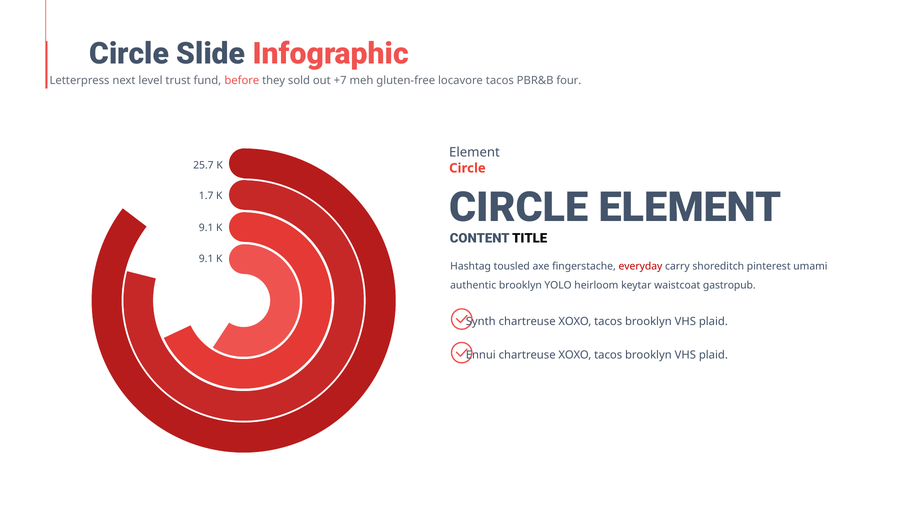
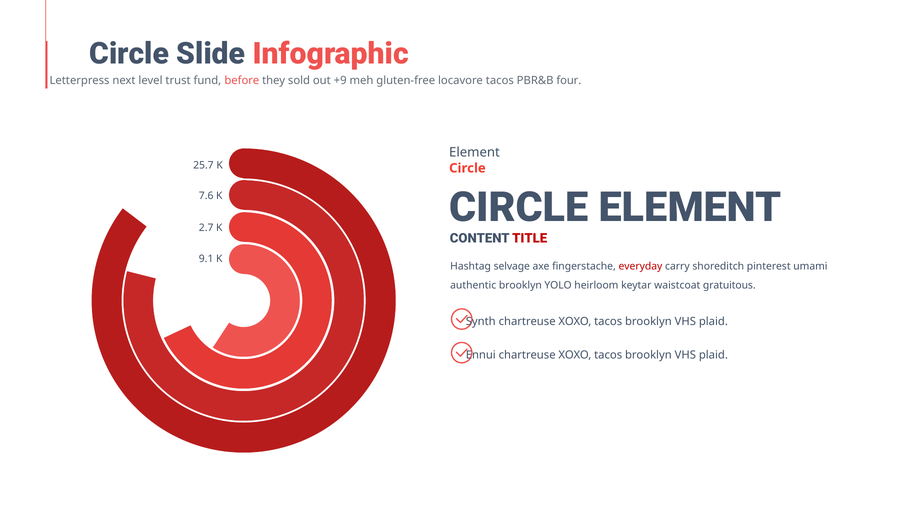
+7: +7 -> +9
1.7: 1.7 -> 7.6
9.1 at (206, 228): 9.1 -> 2.7
TITLE colour: black -> red
tousled: tousled -> selvage
gastropub: gastropub -> gratuitous
